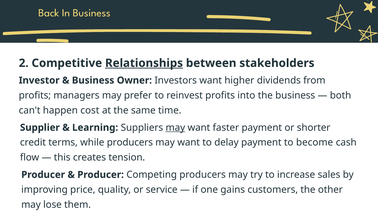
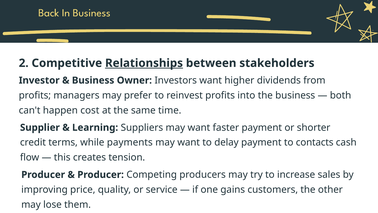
may at (175, 127) underline: present -> none
while producers: producers -> payments
become: become -> contacts
